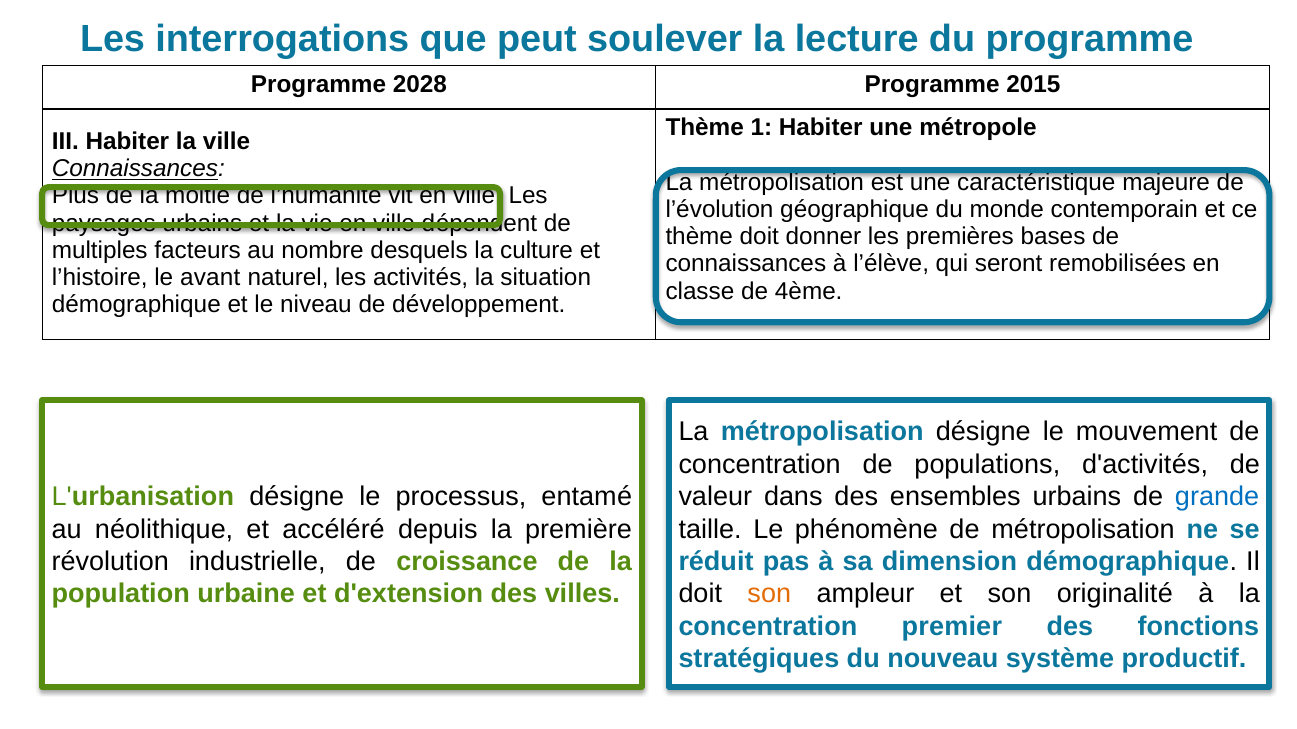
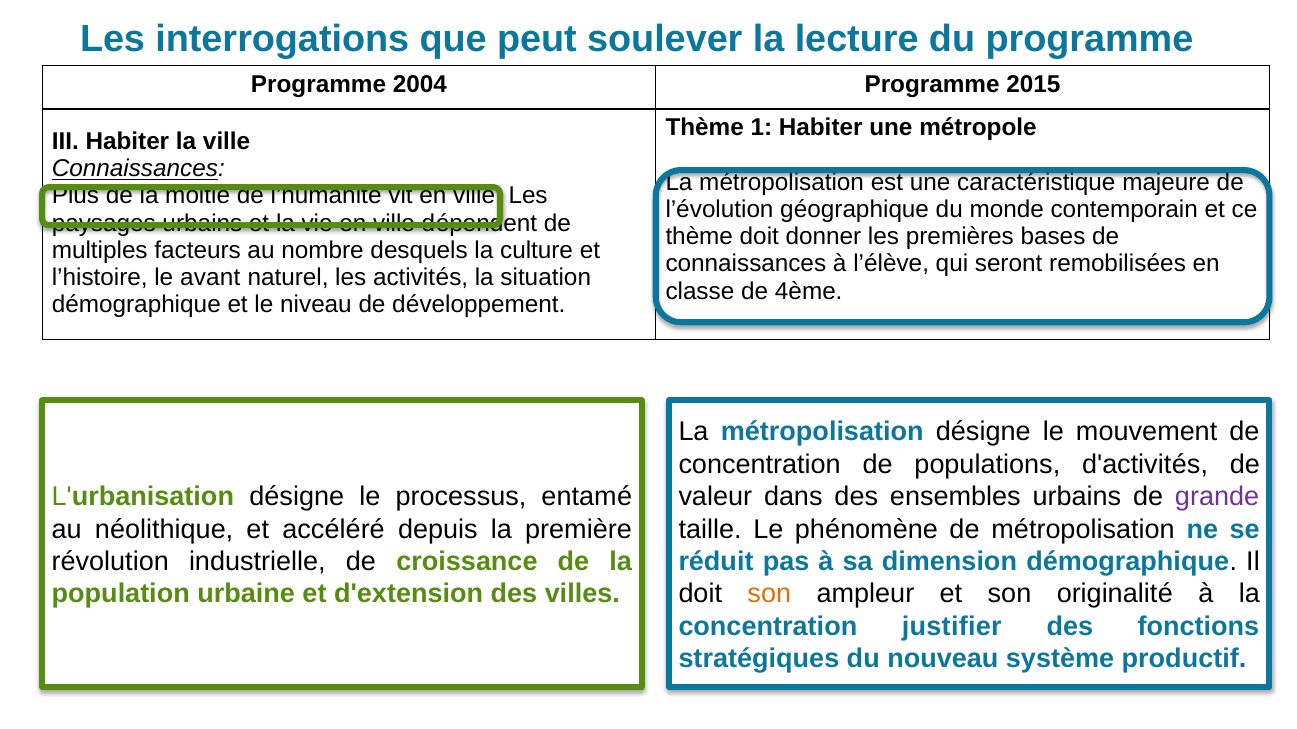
2028: 2028 -> 2004
grande colour: blue -> purple
premier: premier -> justifier
